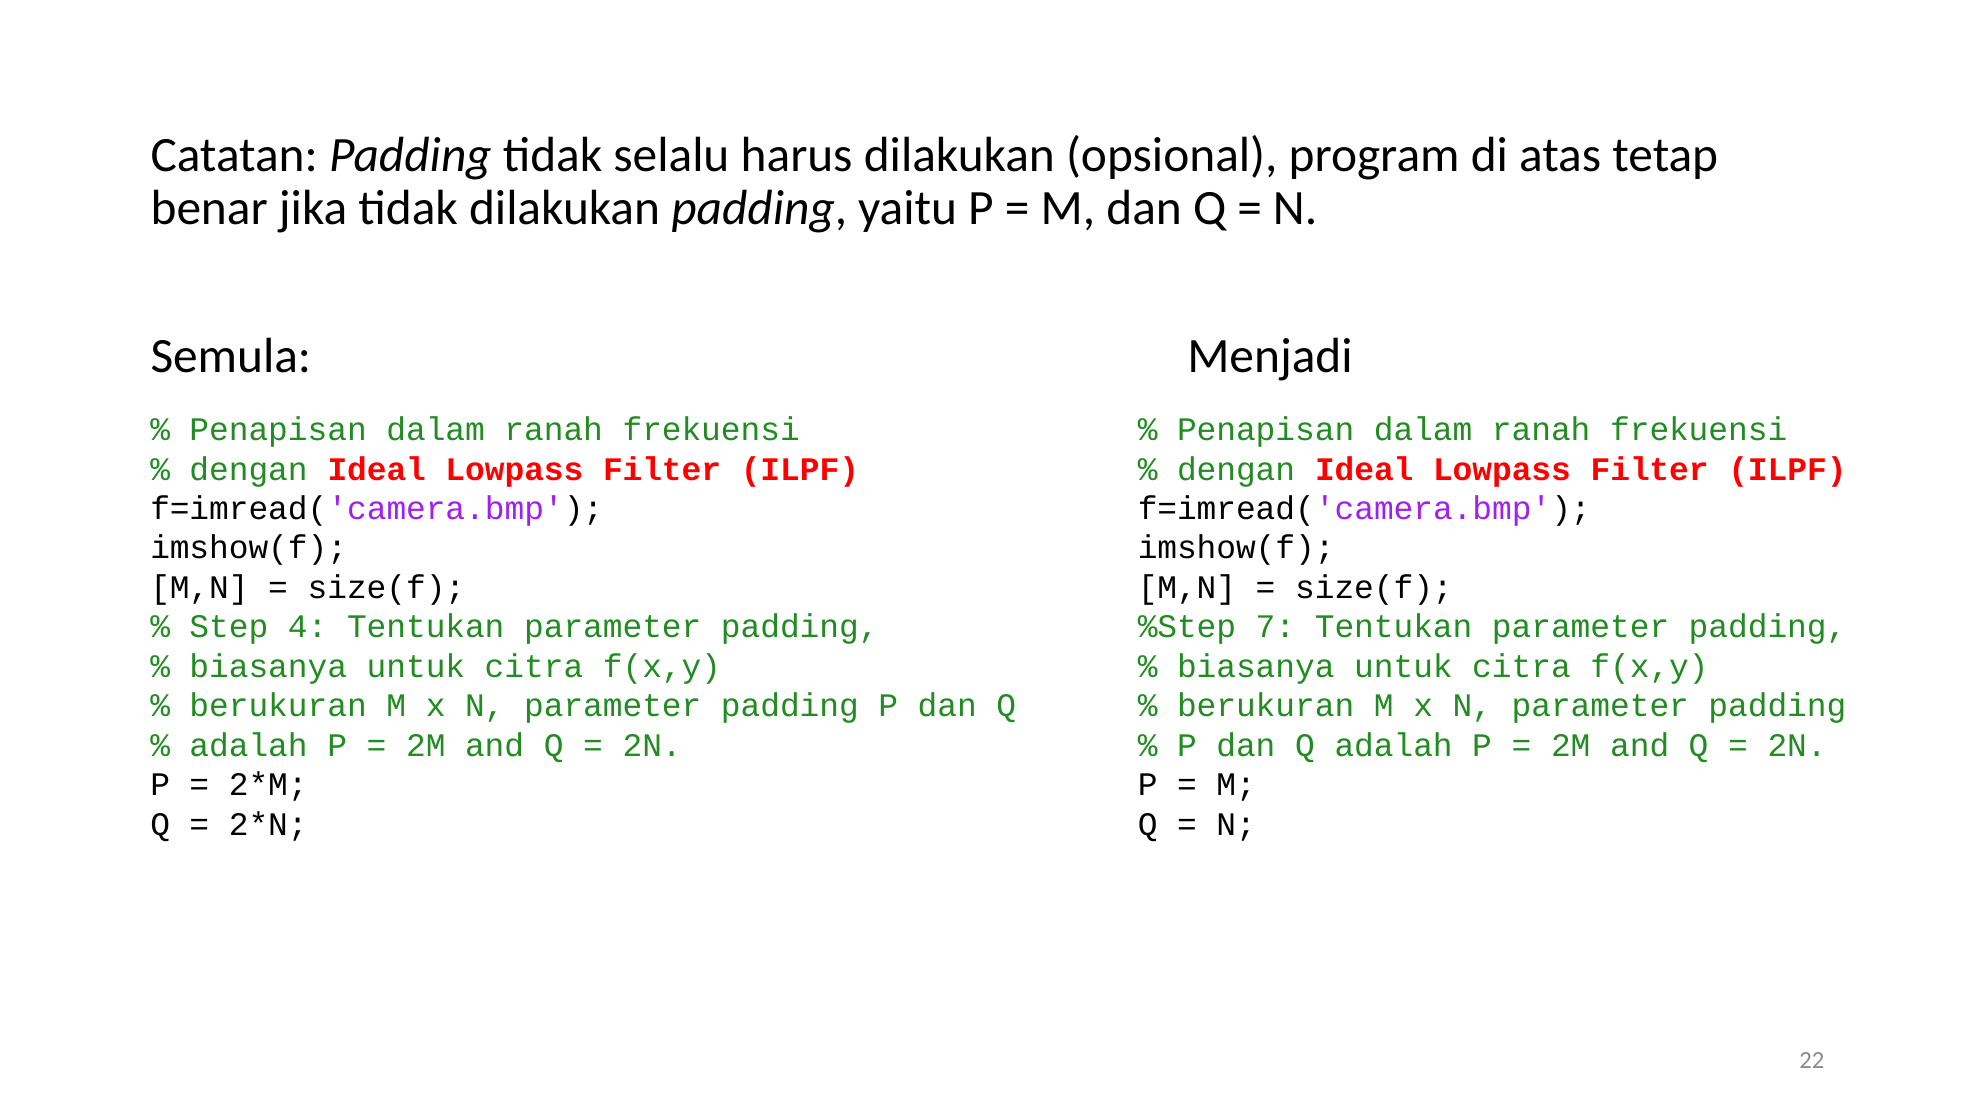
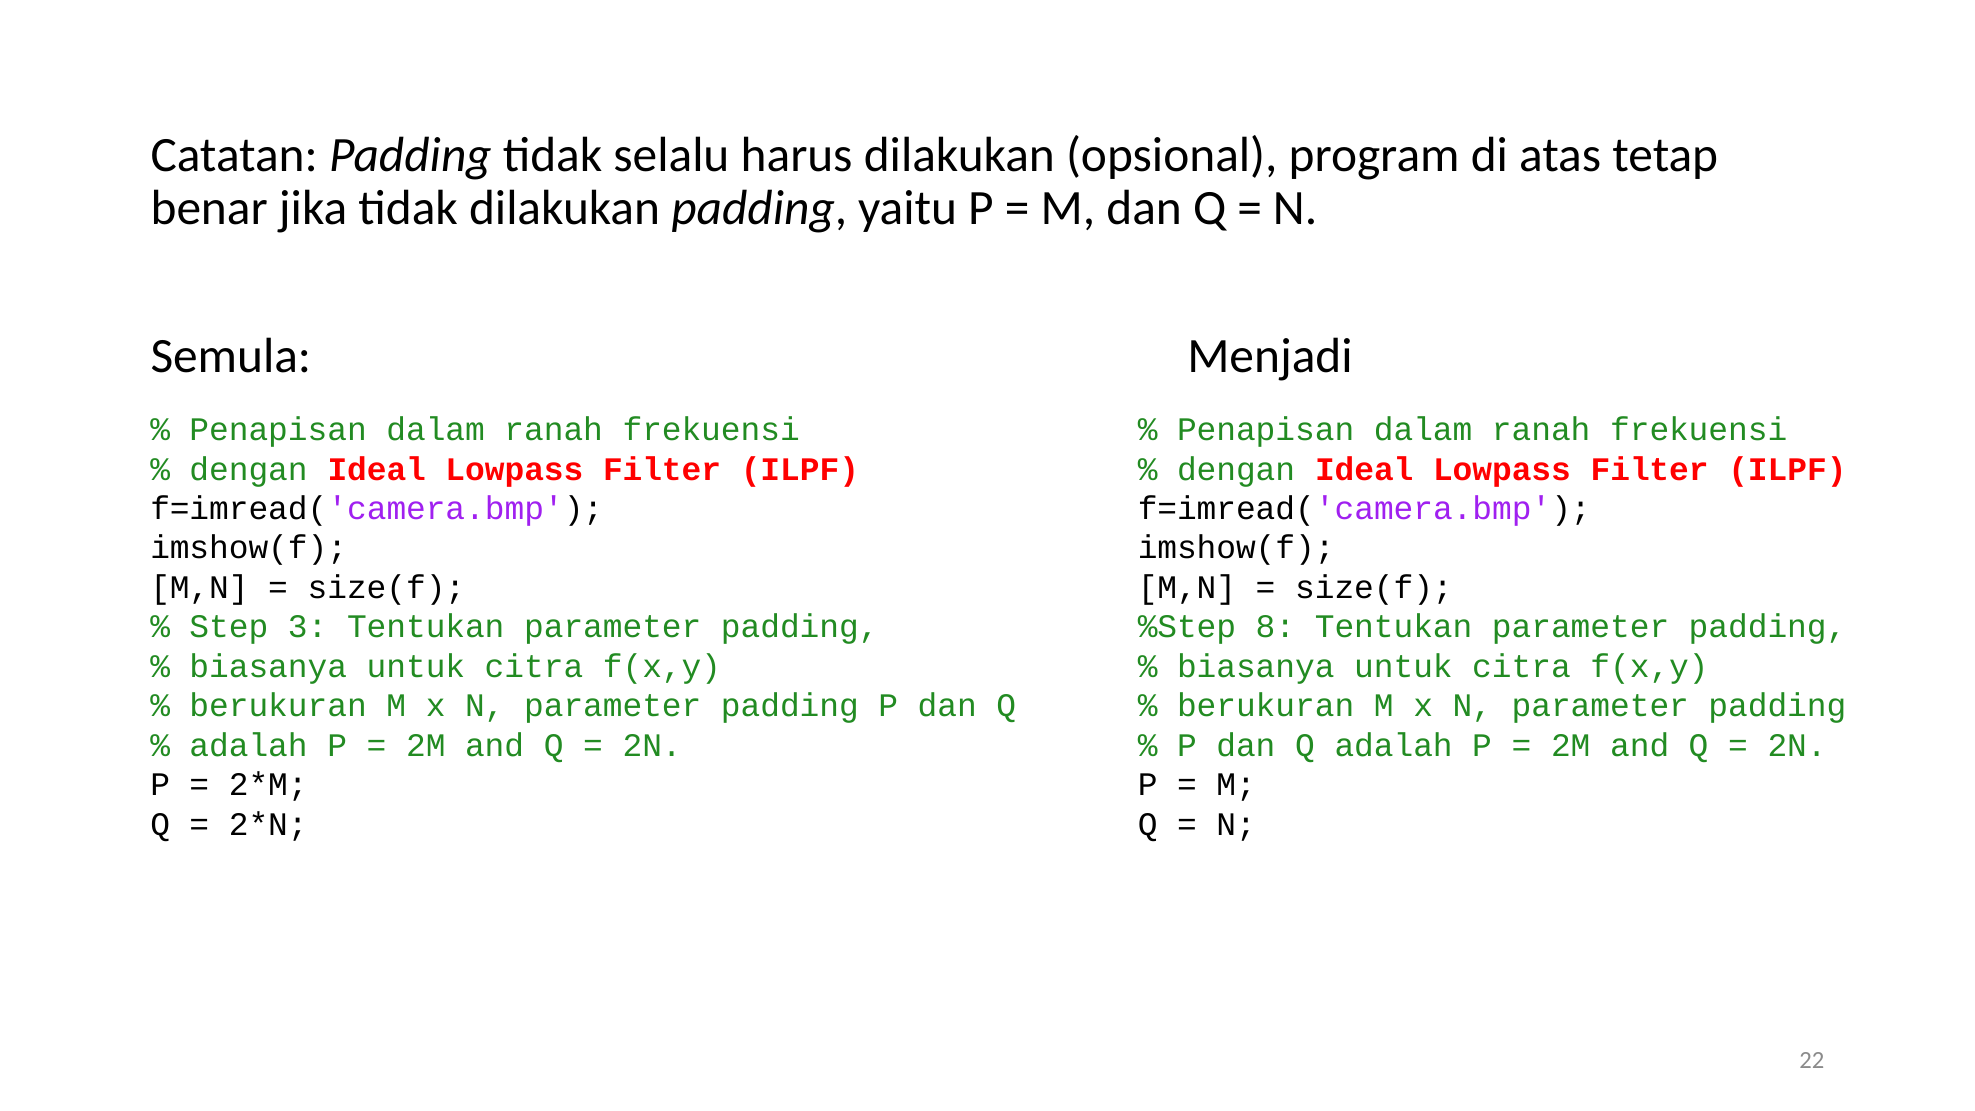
4: 4 -> 3
7: 7 -> 8
